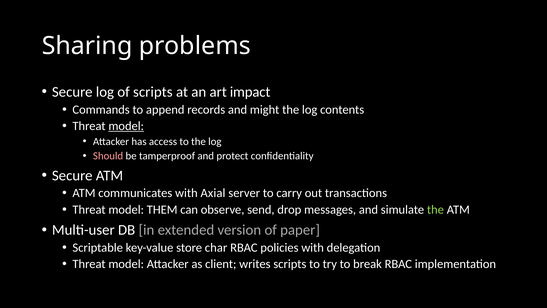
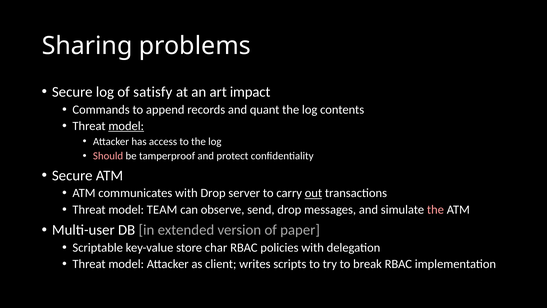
of scripts: scripts -> satisfy
might: might -> quant
with Axial: Axial -> Drop
out underline: none -> present
THEM: THEM -> TEAM
the at (435, 209) colour: light green -> pink
